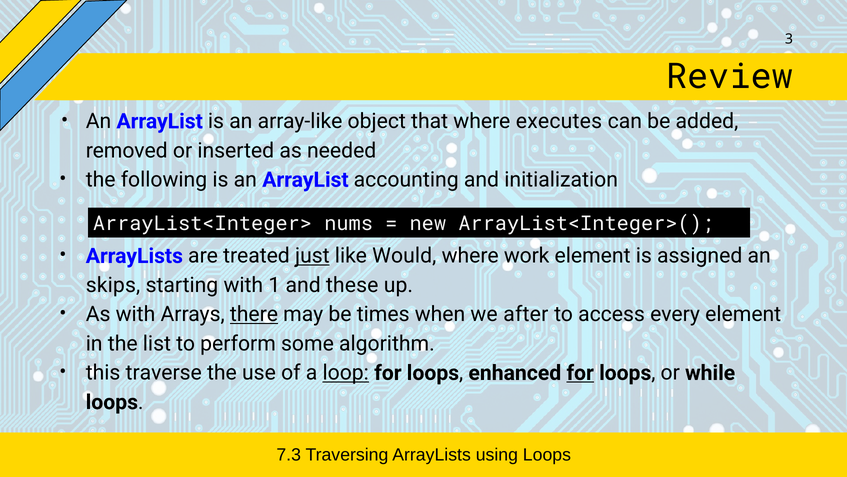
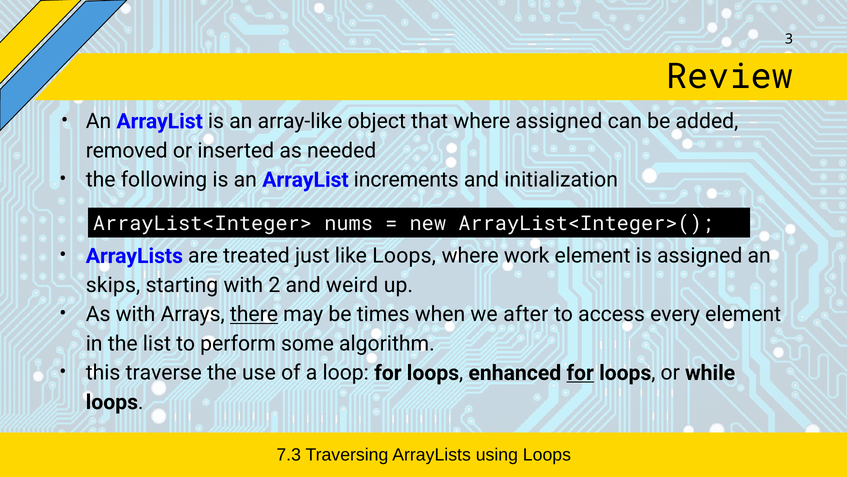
where executes: executes -> assigned
accounting: accounting -> increments
just underline: present -> none
like Would: Would -> Loops
1: 1 -> 2
these: these -> weird
loop underline: present -> none
